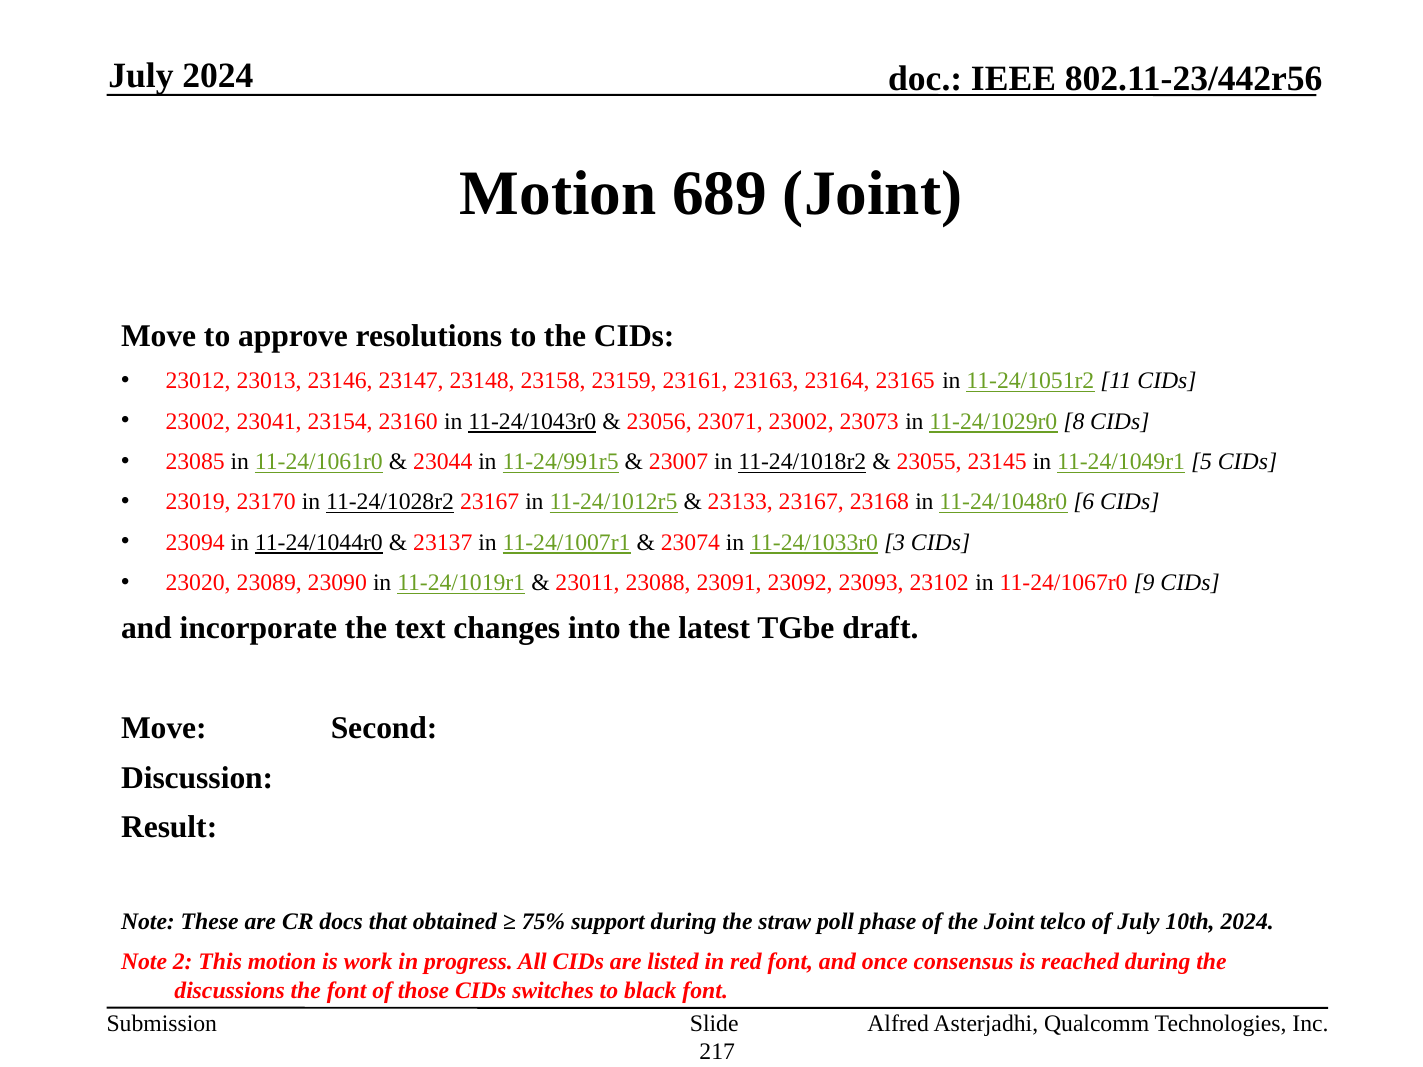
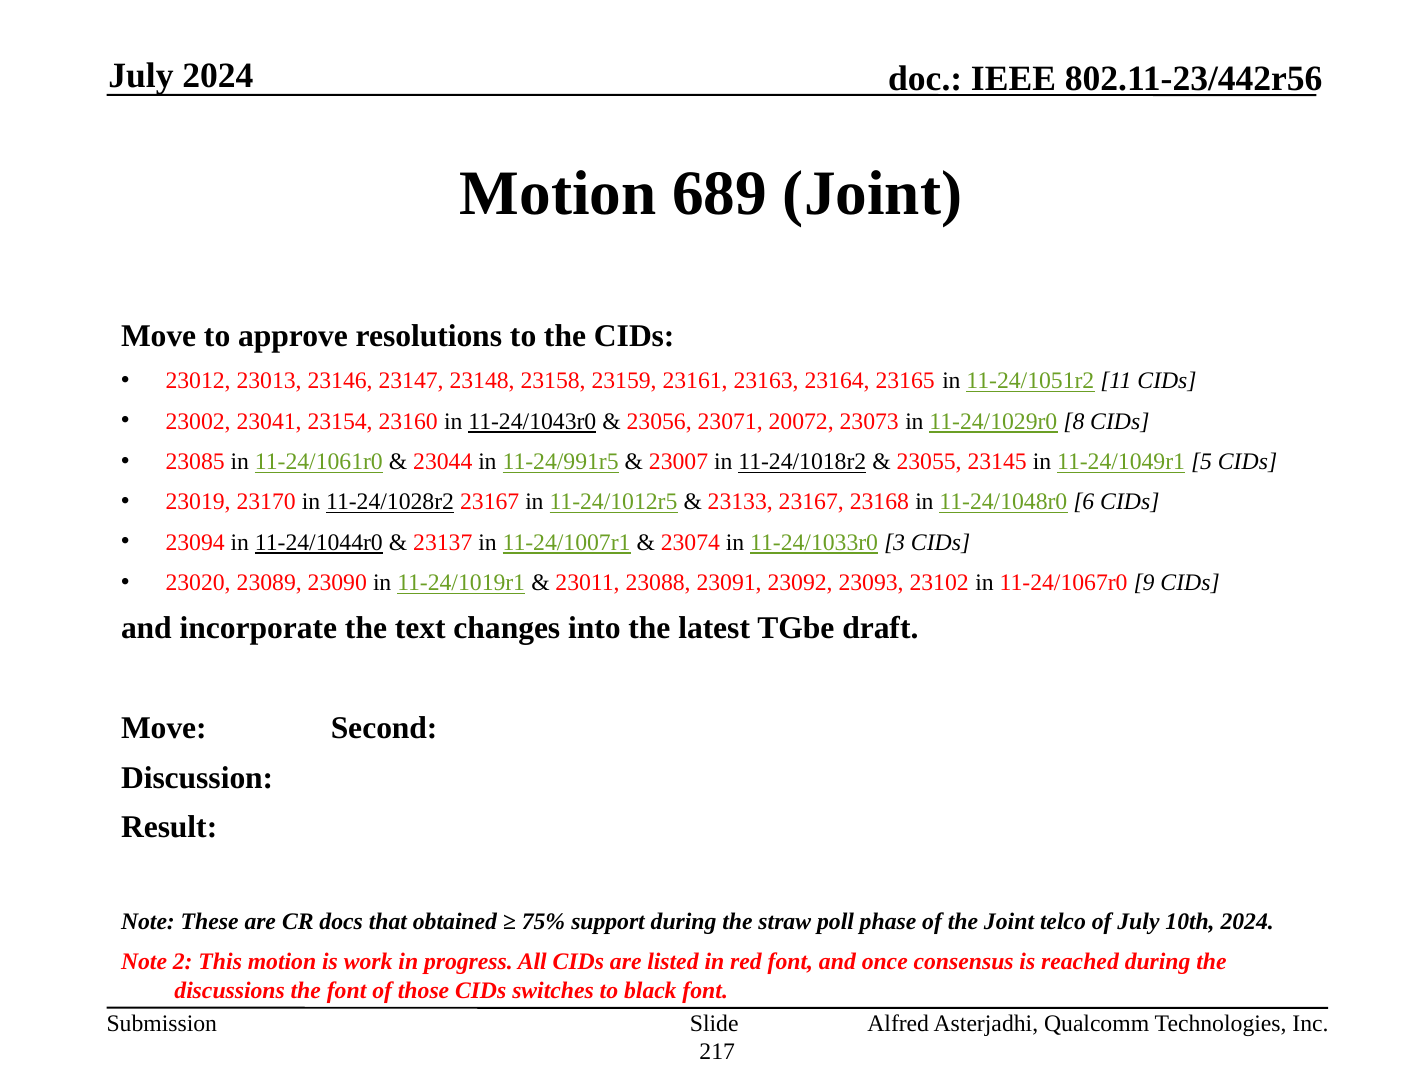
23071 23002: 23002 -> 20072
